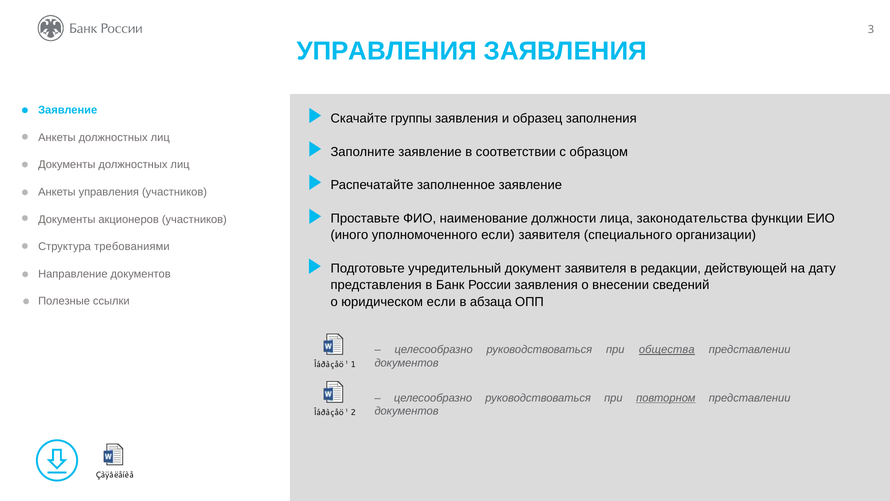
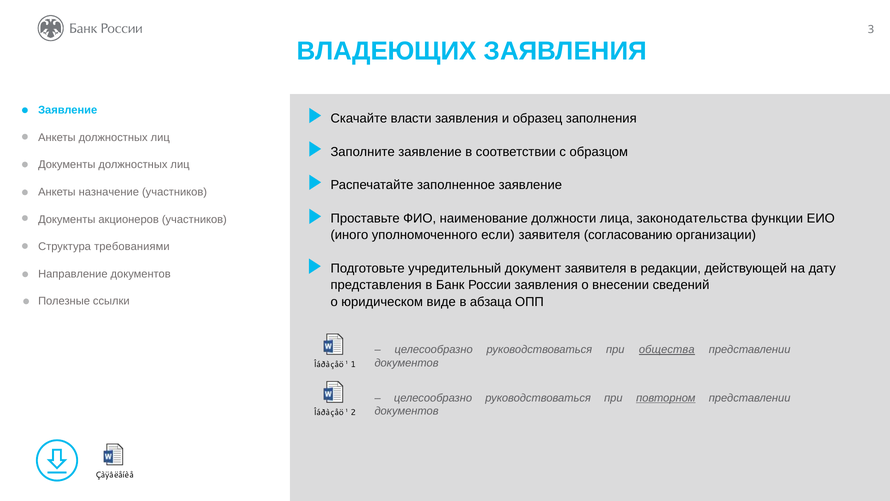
УПРАВЛЕНИЯ at (387, 51): УПРАВЛЕНИЯ -> ВЛАДЕЮЩИХ
группы: группы -> власти
Анкеты управления: управления -> назначение
специального: специального -> согласованию
юридическом если: если -> виде
